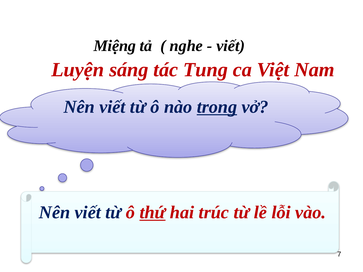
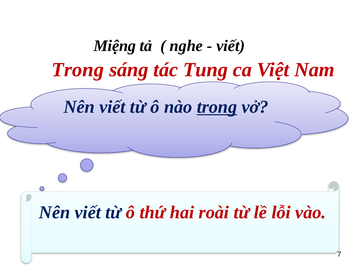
Luyện at (78, 70): Luyện -> Trong
thứ underline: present -> none
trúc: trúc -> roài
